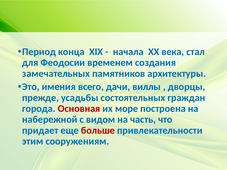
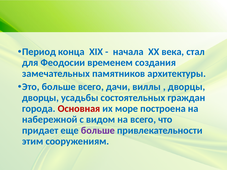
Это имения: имения -> больше
прежде at (40, 98): прежде -> дворцы
на часть: часть -> всего
больше at (98, 131) colour: red -> purple
